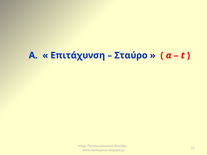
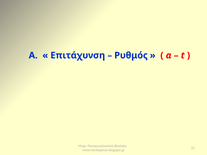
Σταύρο: Σταύρο -> Ρυθμός
